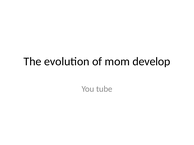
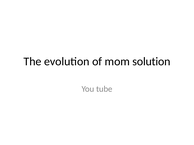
develop: develop -> solution
